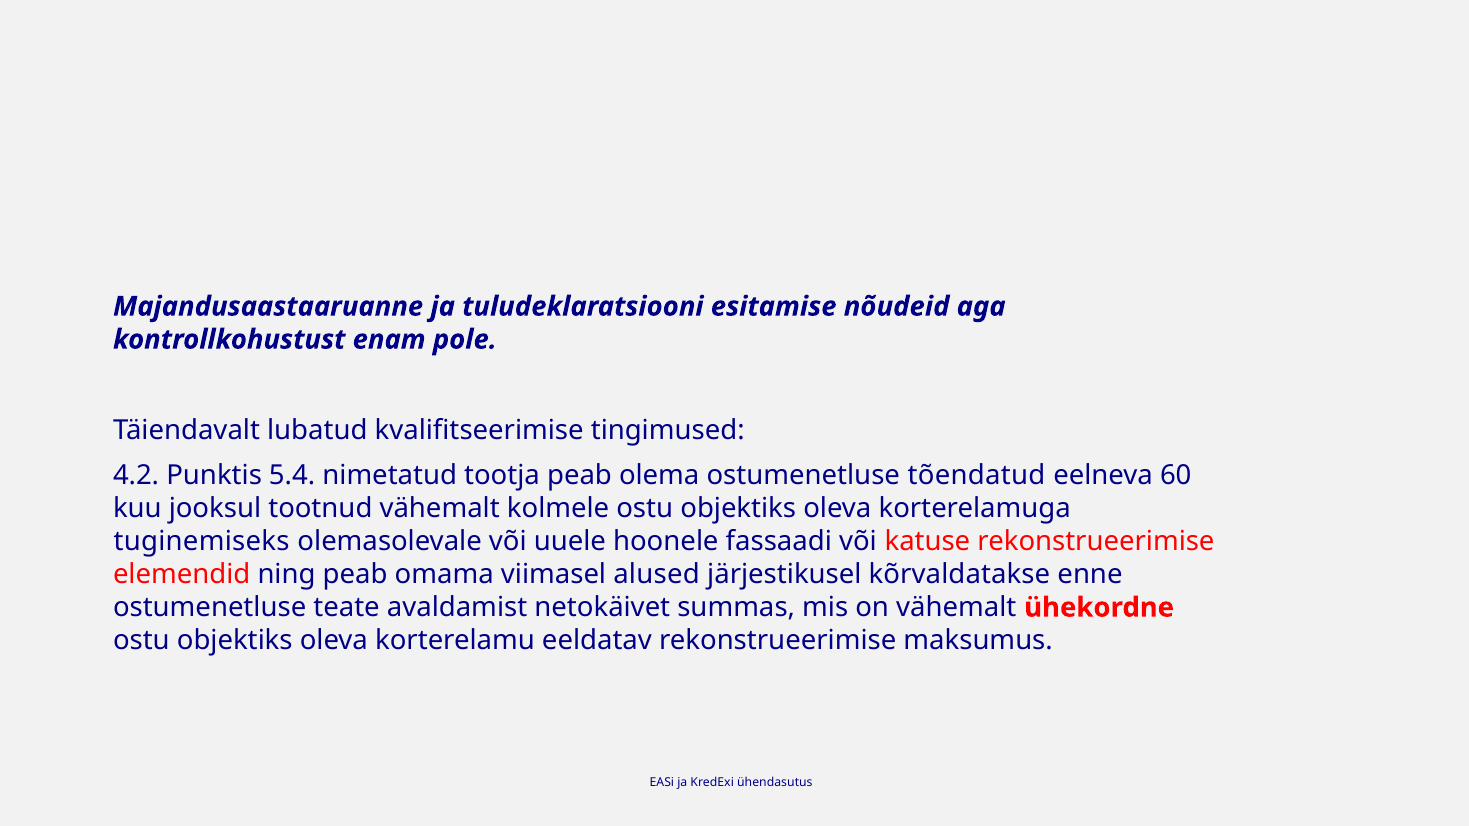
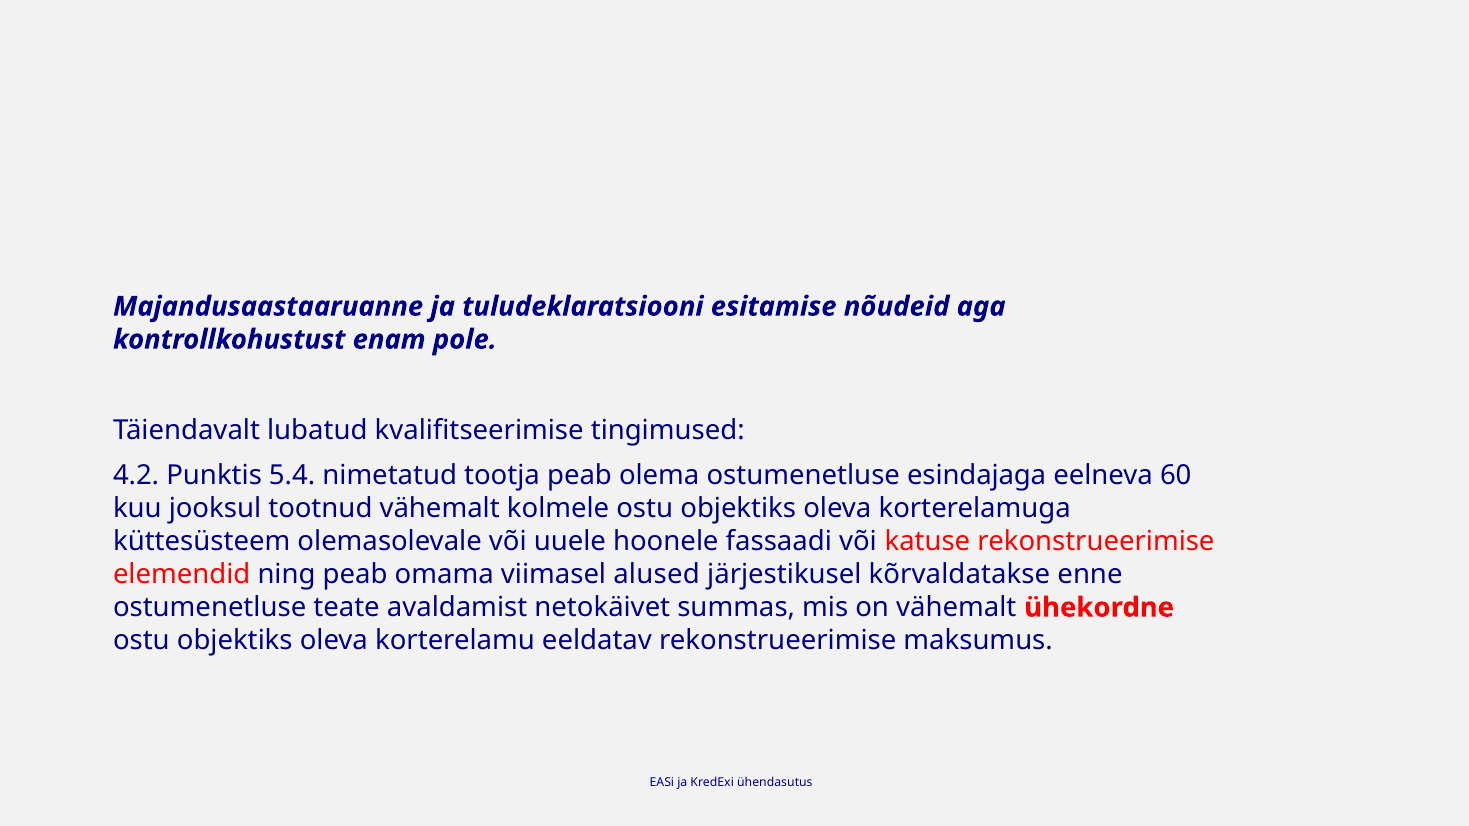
tõendatud: tõendatud -> esindajaga
tuginemiseks: tuginemiseks -> küttesüsteem
